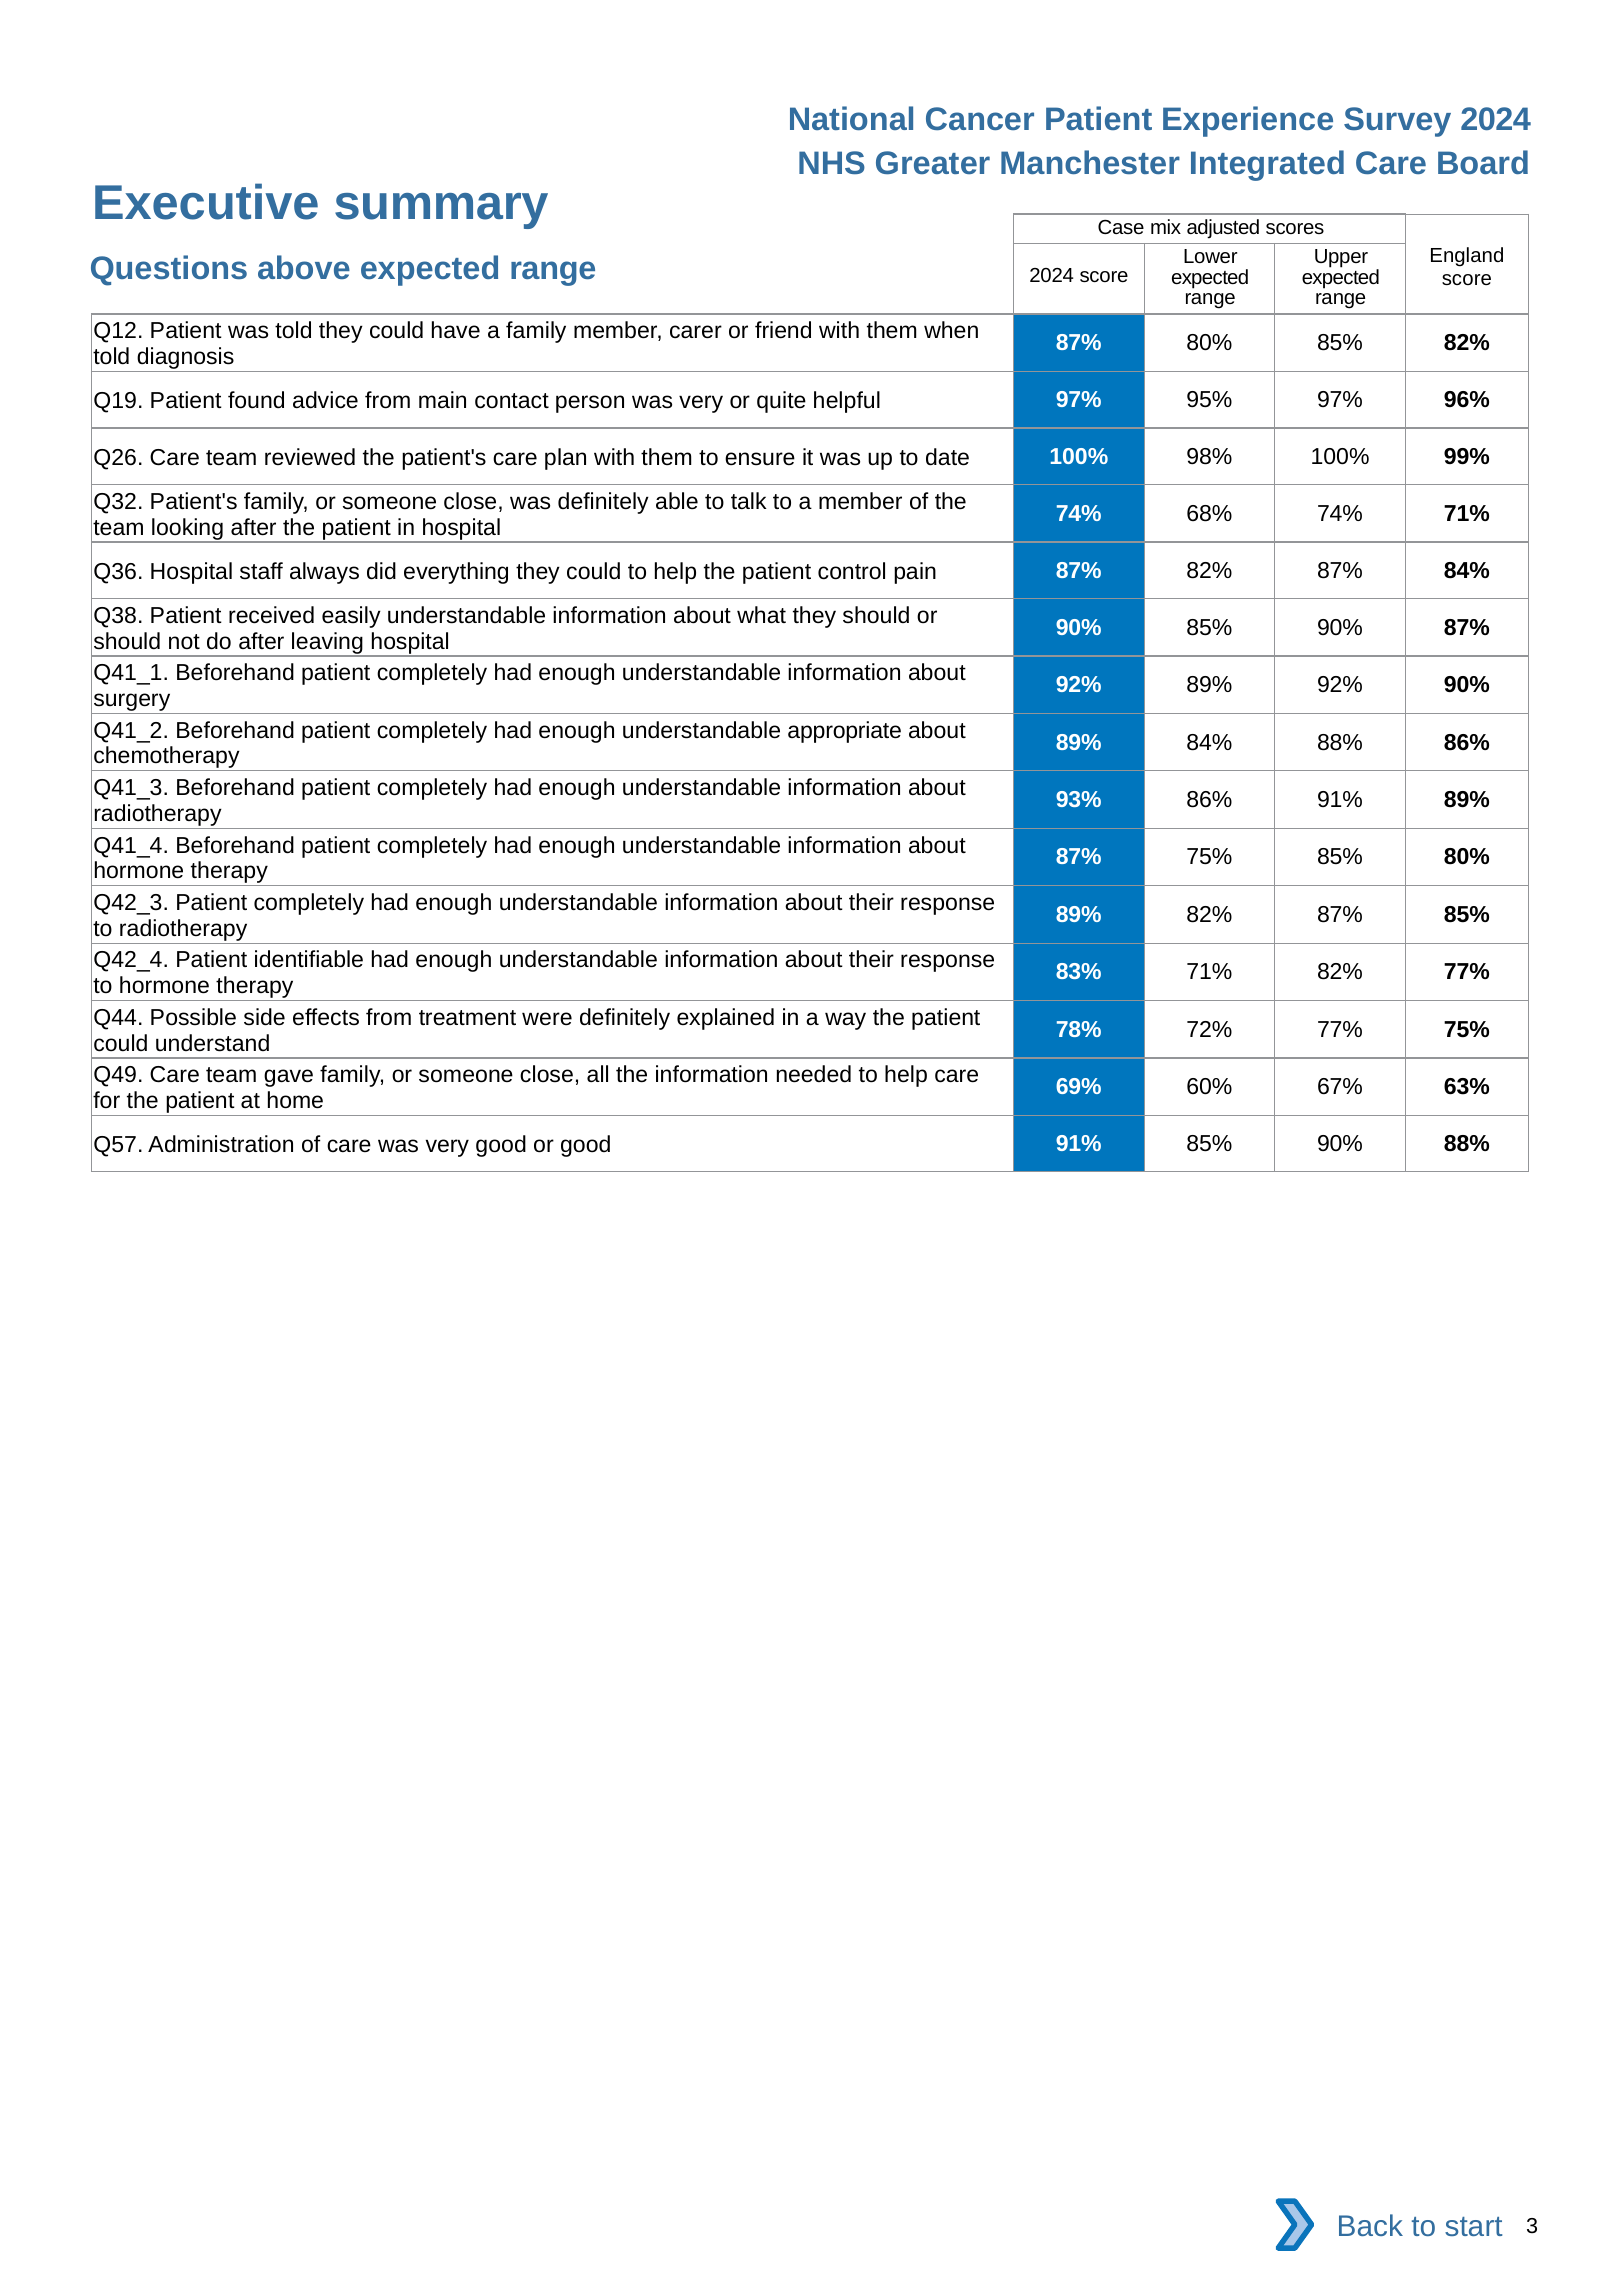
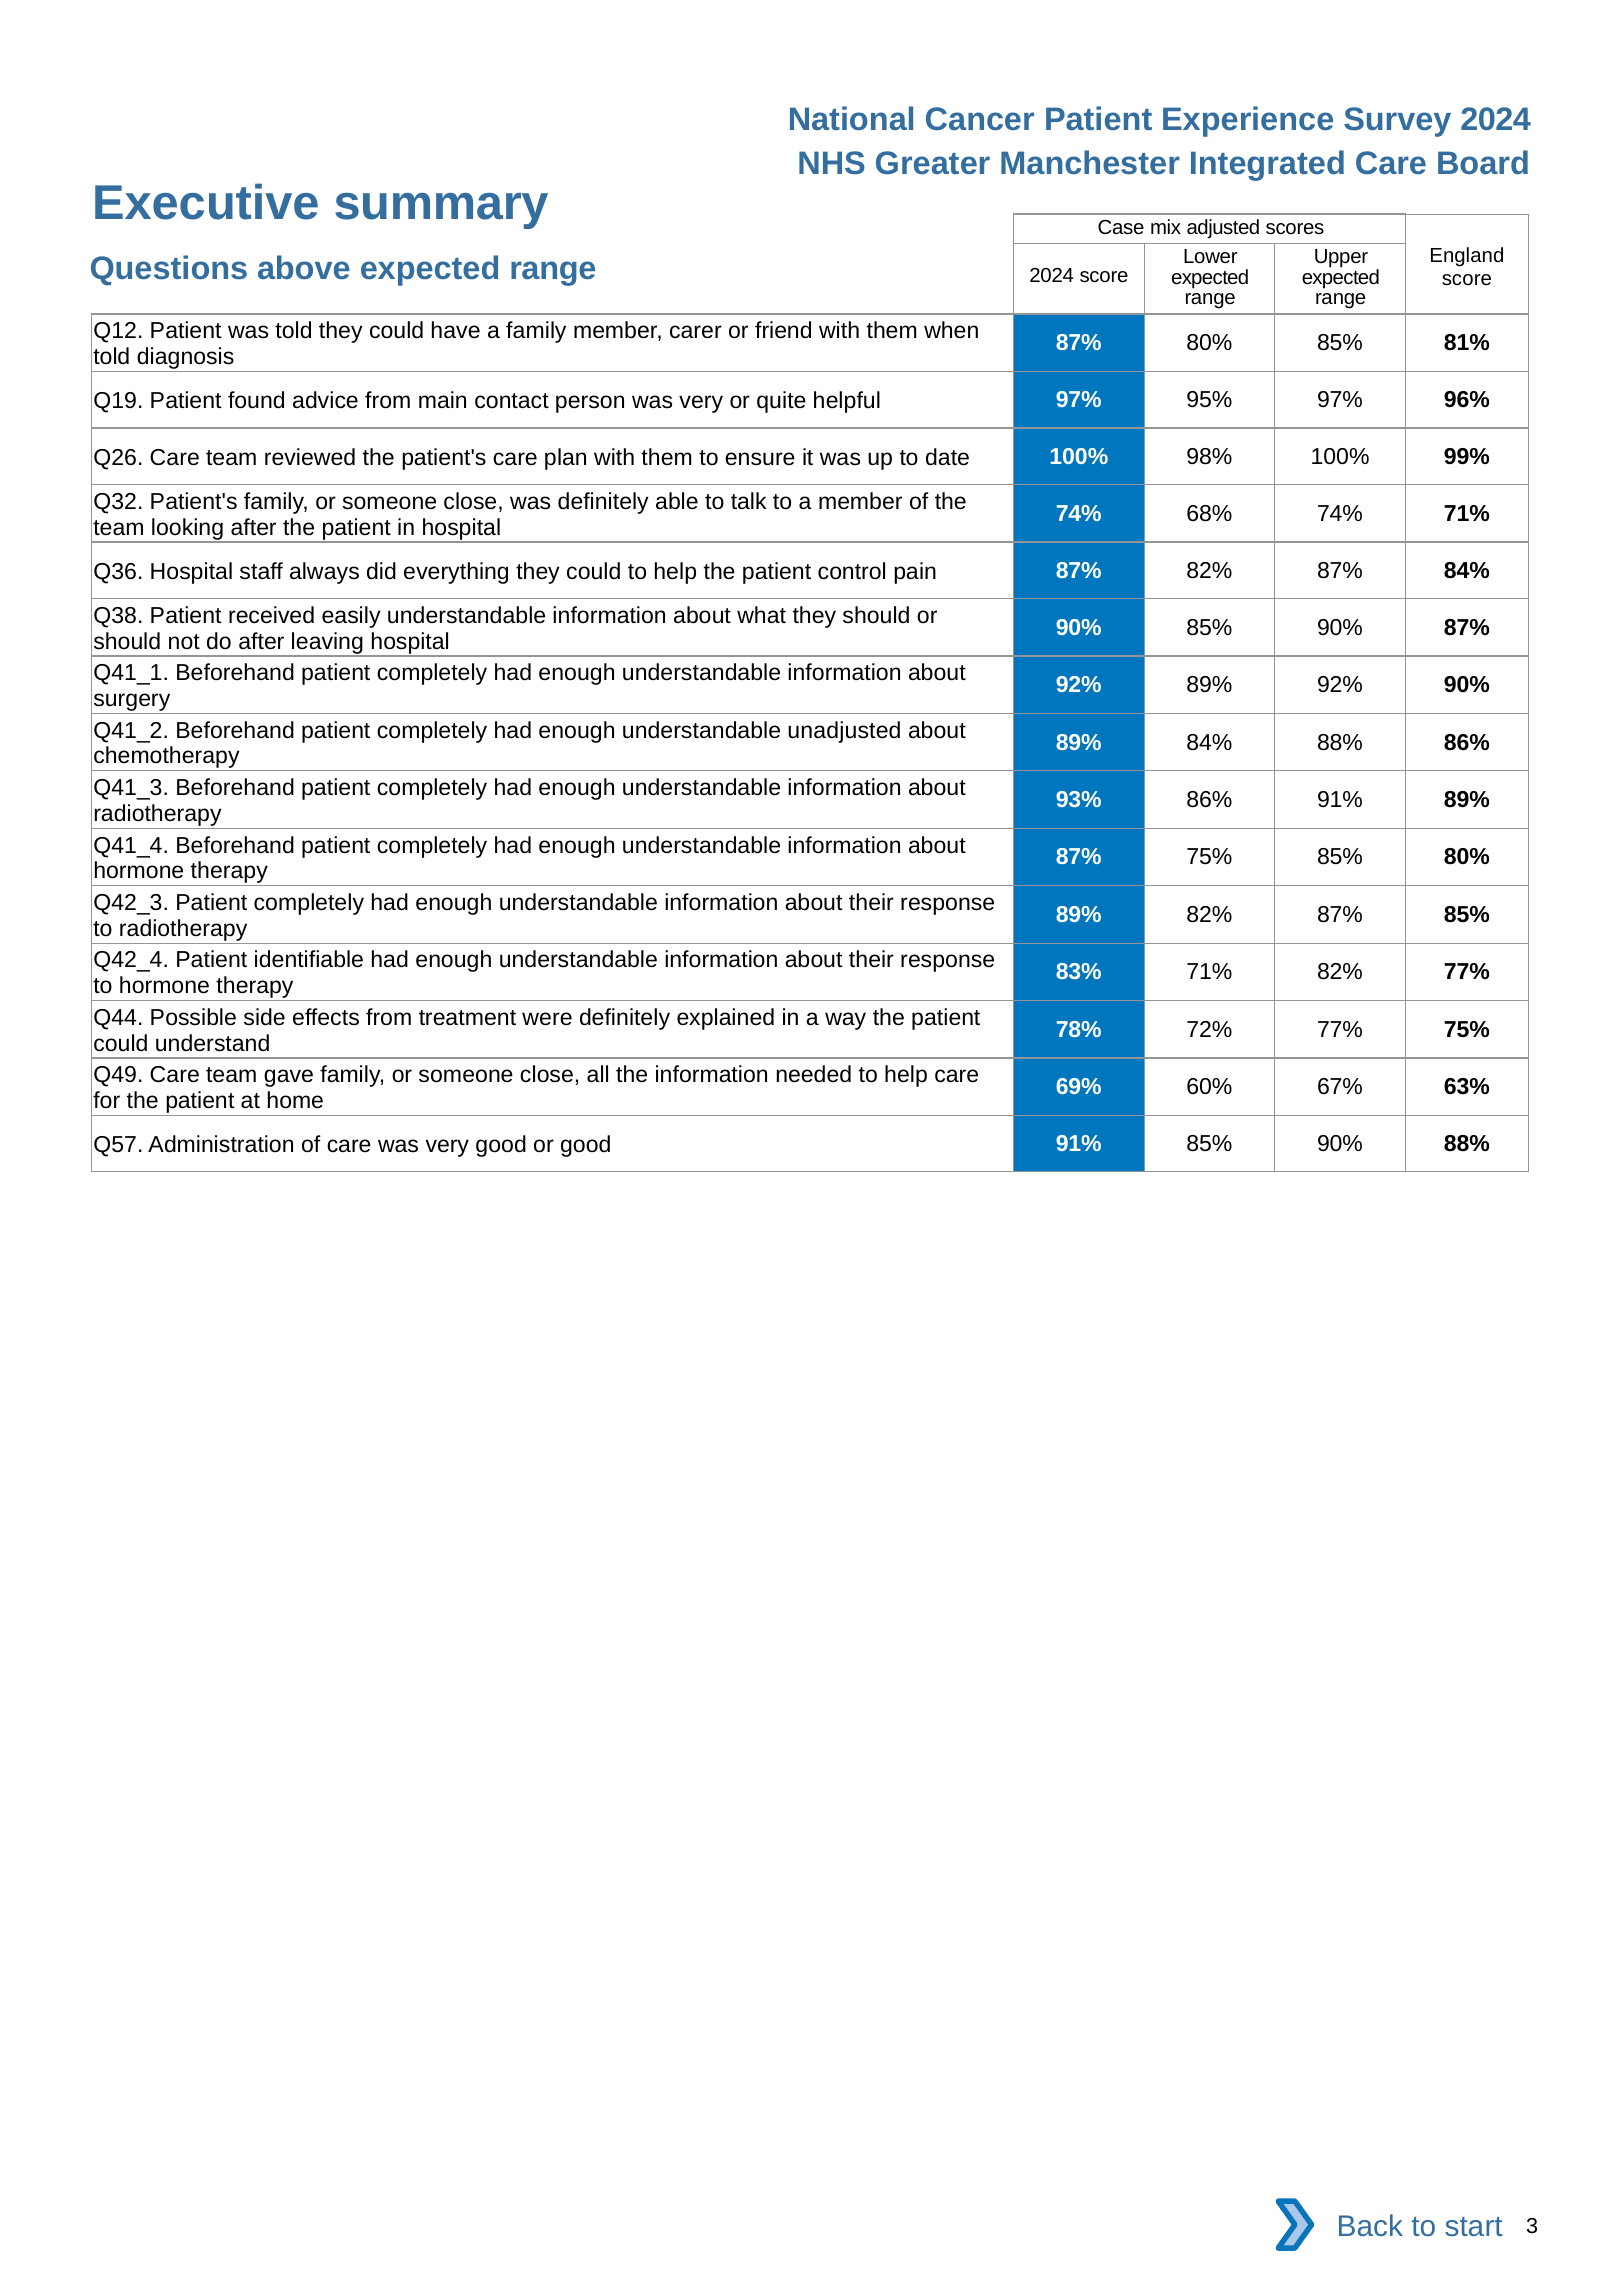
85% 82%: 82% -> 81%
appropriate: appropriate -> unadjusted
